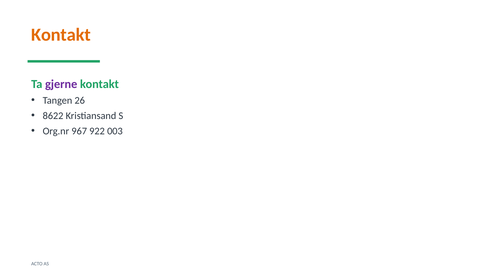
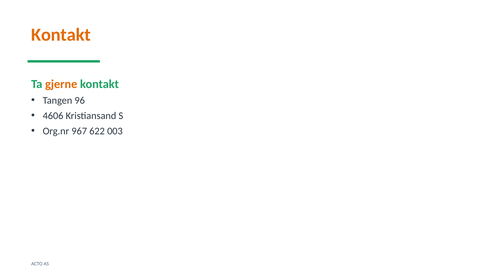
gjerne colour: purple -> orange
26: 26 -> 96
8622: 8622 -> 4606
922: 922 -> 622
